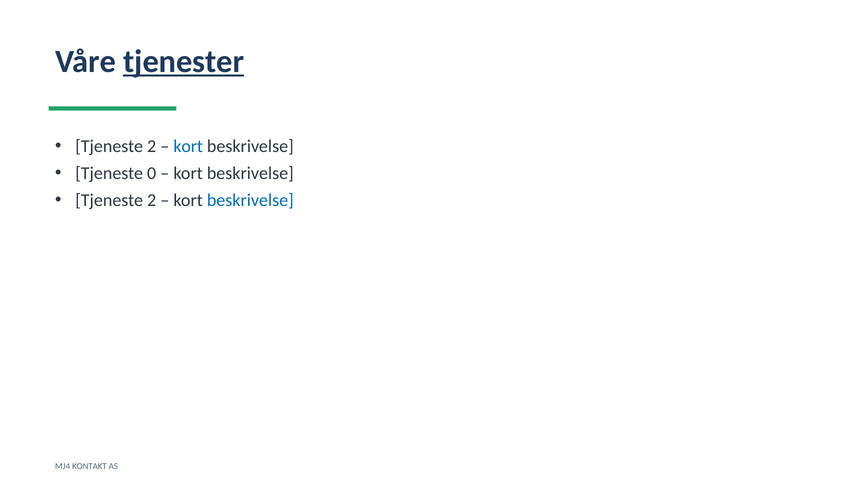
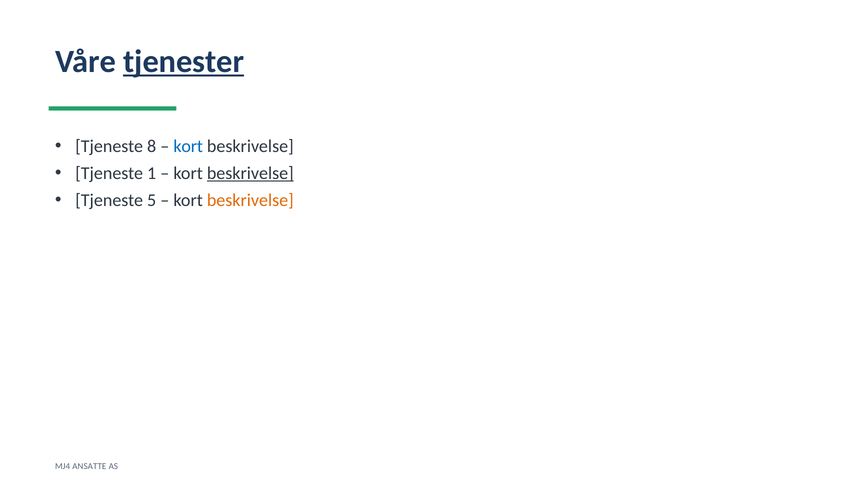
2 at (152, 147): 2 -> 8
0: 0 -> 1
beskrivelse at (250, 174) underline: none -> present
2 at (152, 201): 2 -> 5
beskrivelse at (250, 201) colour: blue -> orange
KONTAKT: KONTAKT -> ANSATTE
